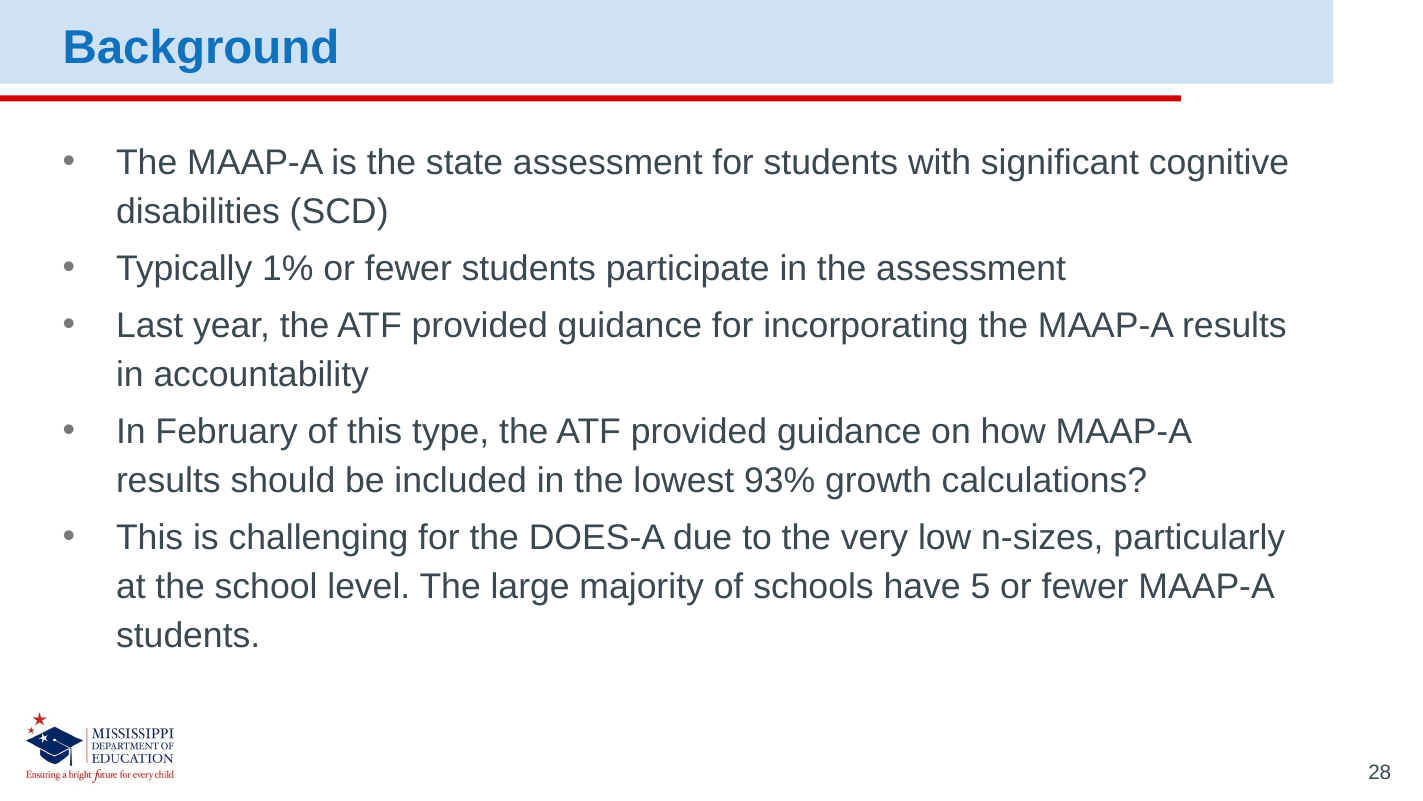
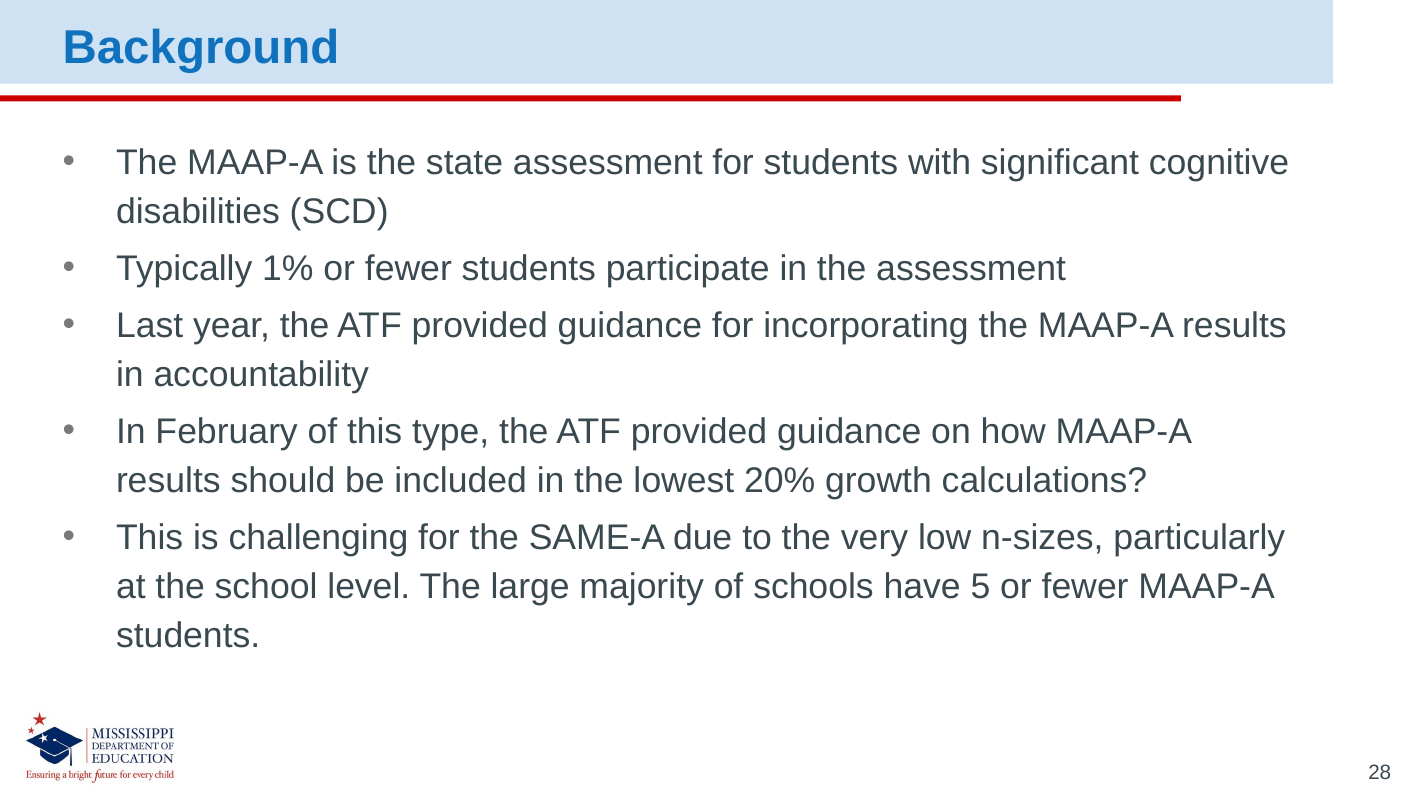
93%: 93% -> 20%
DOES-A: DOES-A -> SAME-A
